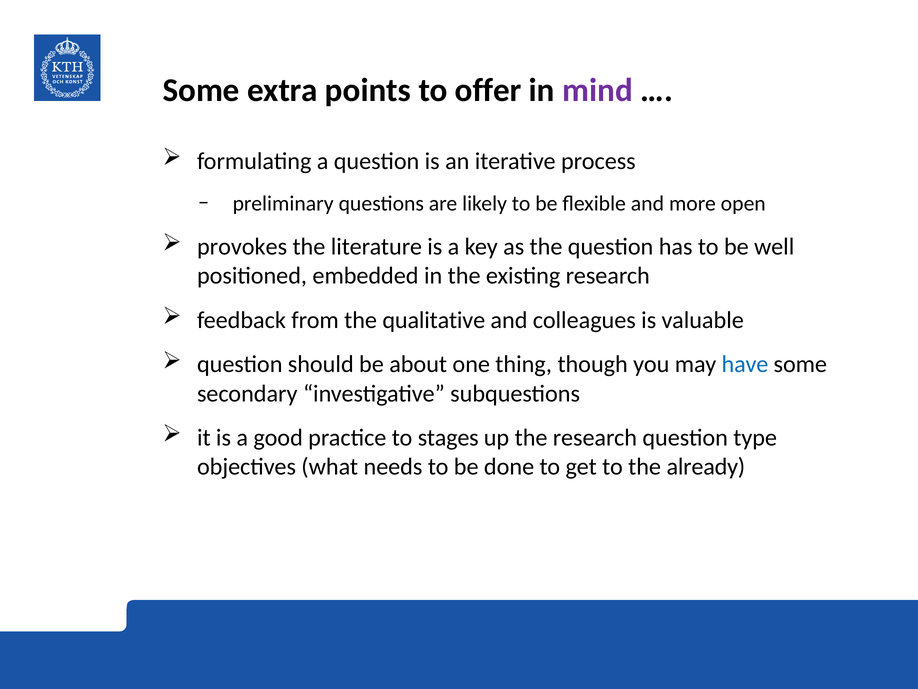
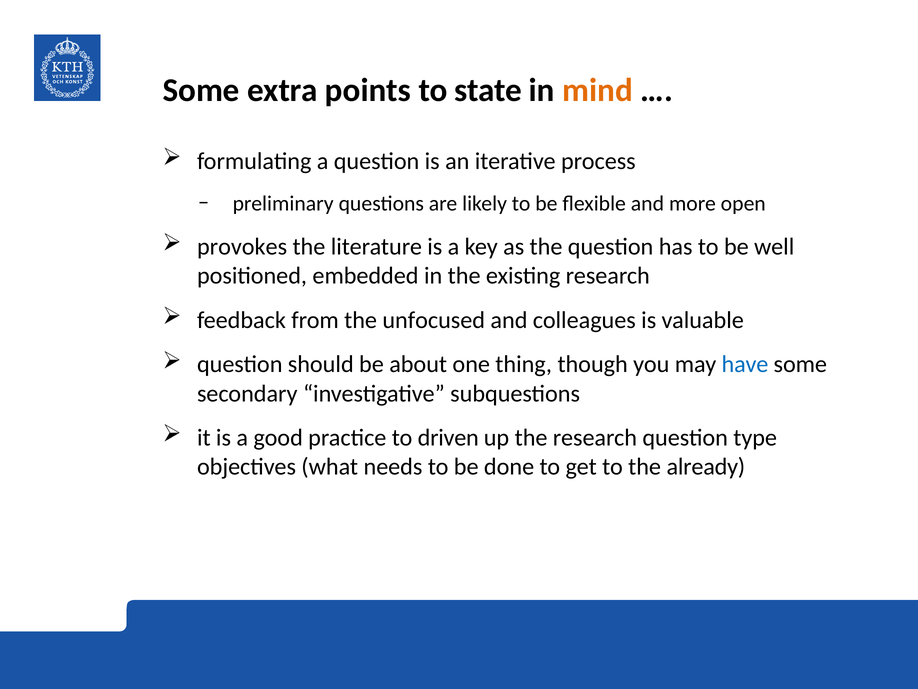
offer: offer -> state
mind colour: purple -> orange
qualitative: qualitative -> unfocused
stages: stages -> driven
